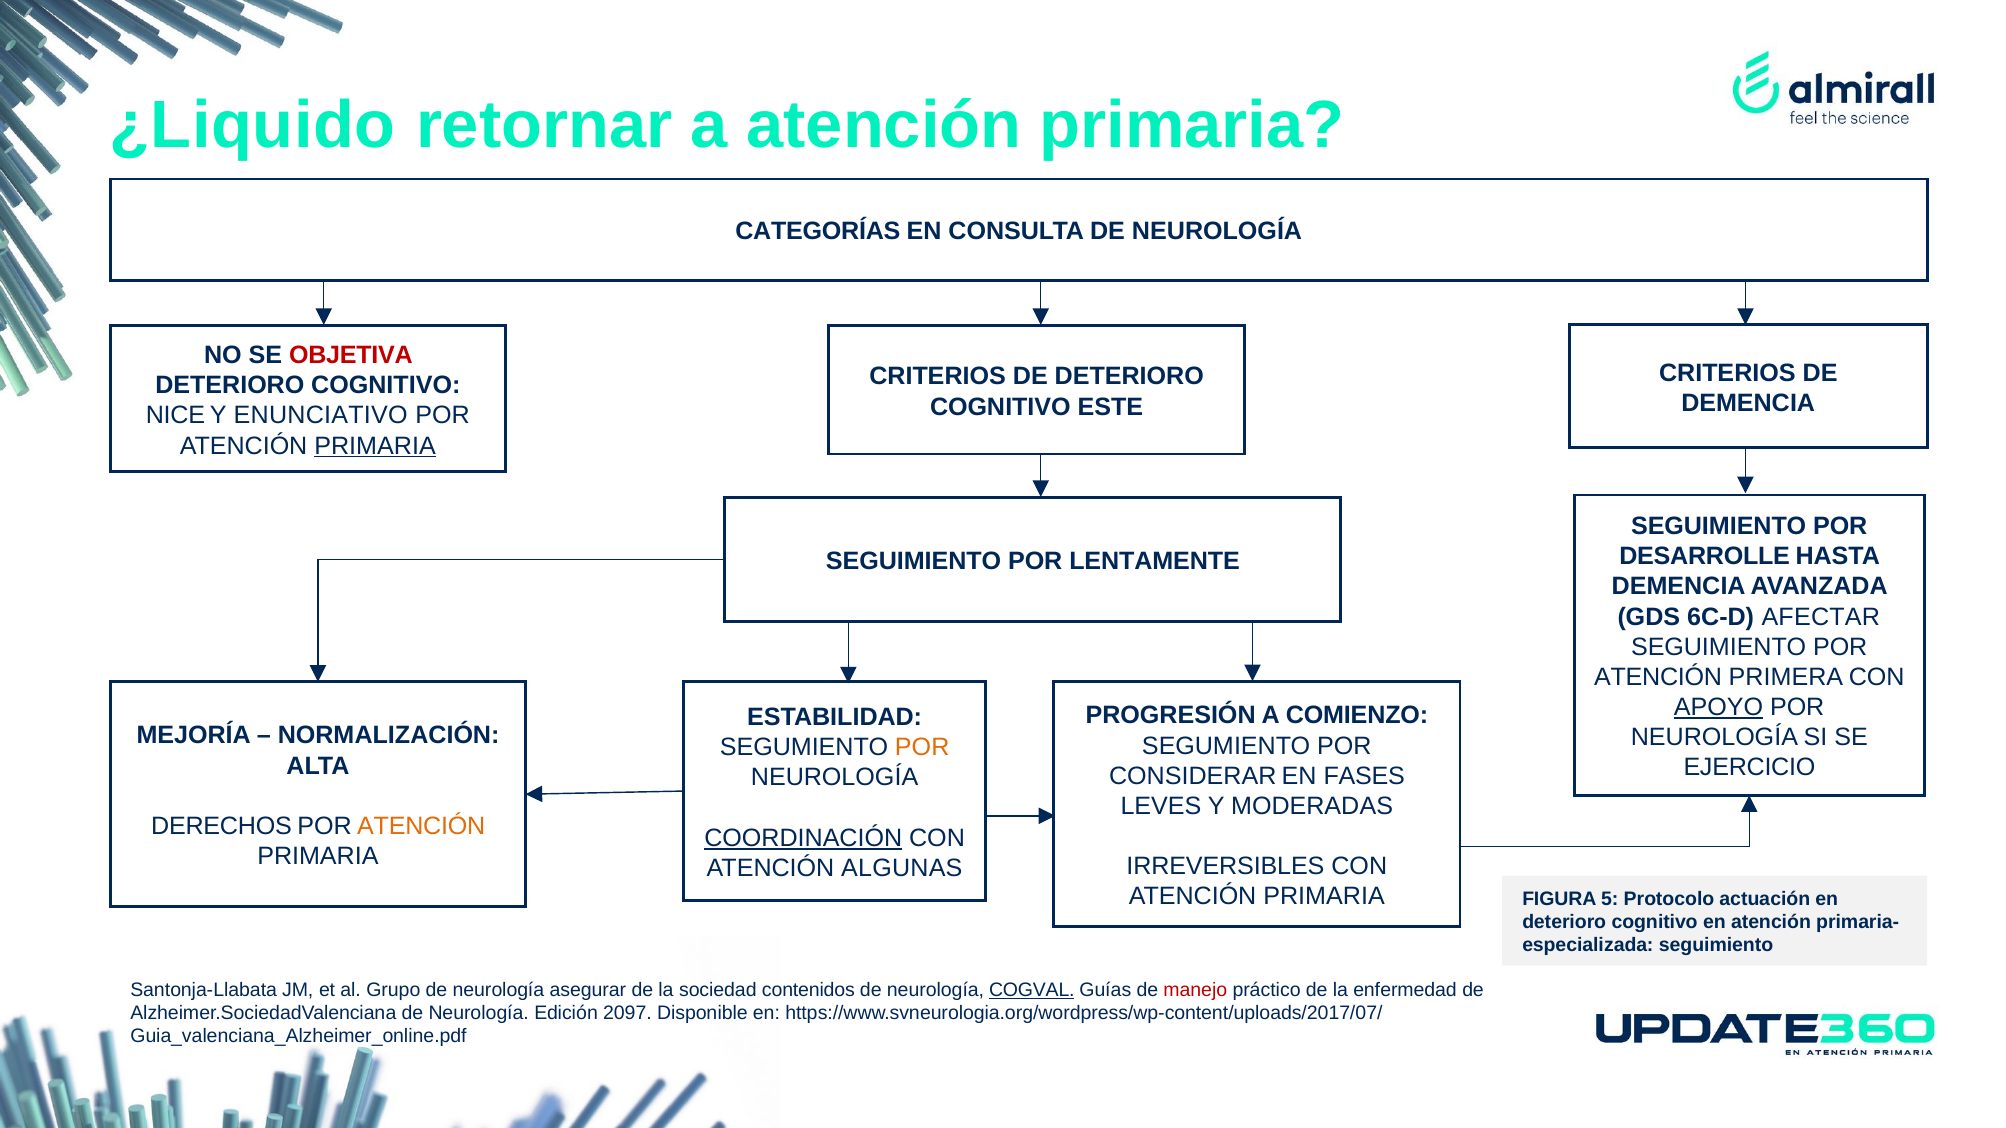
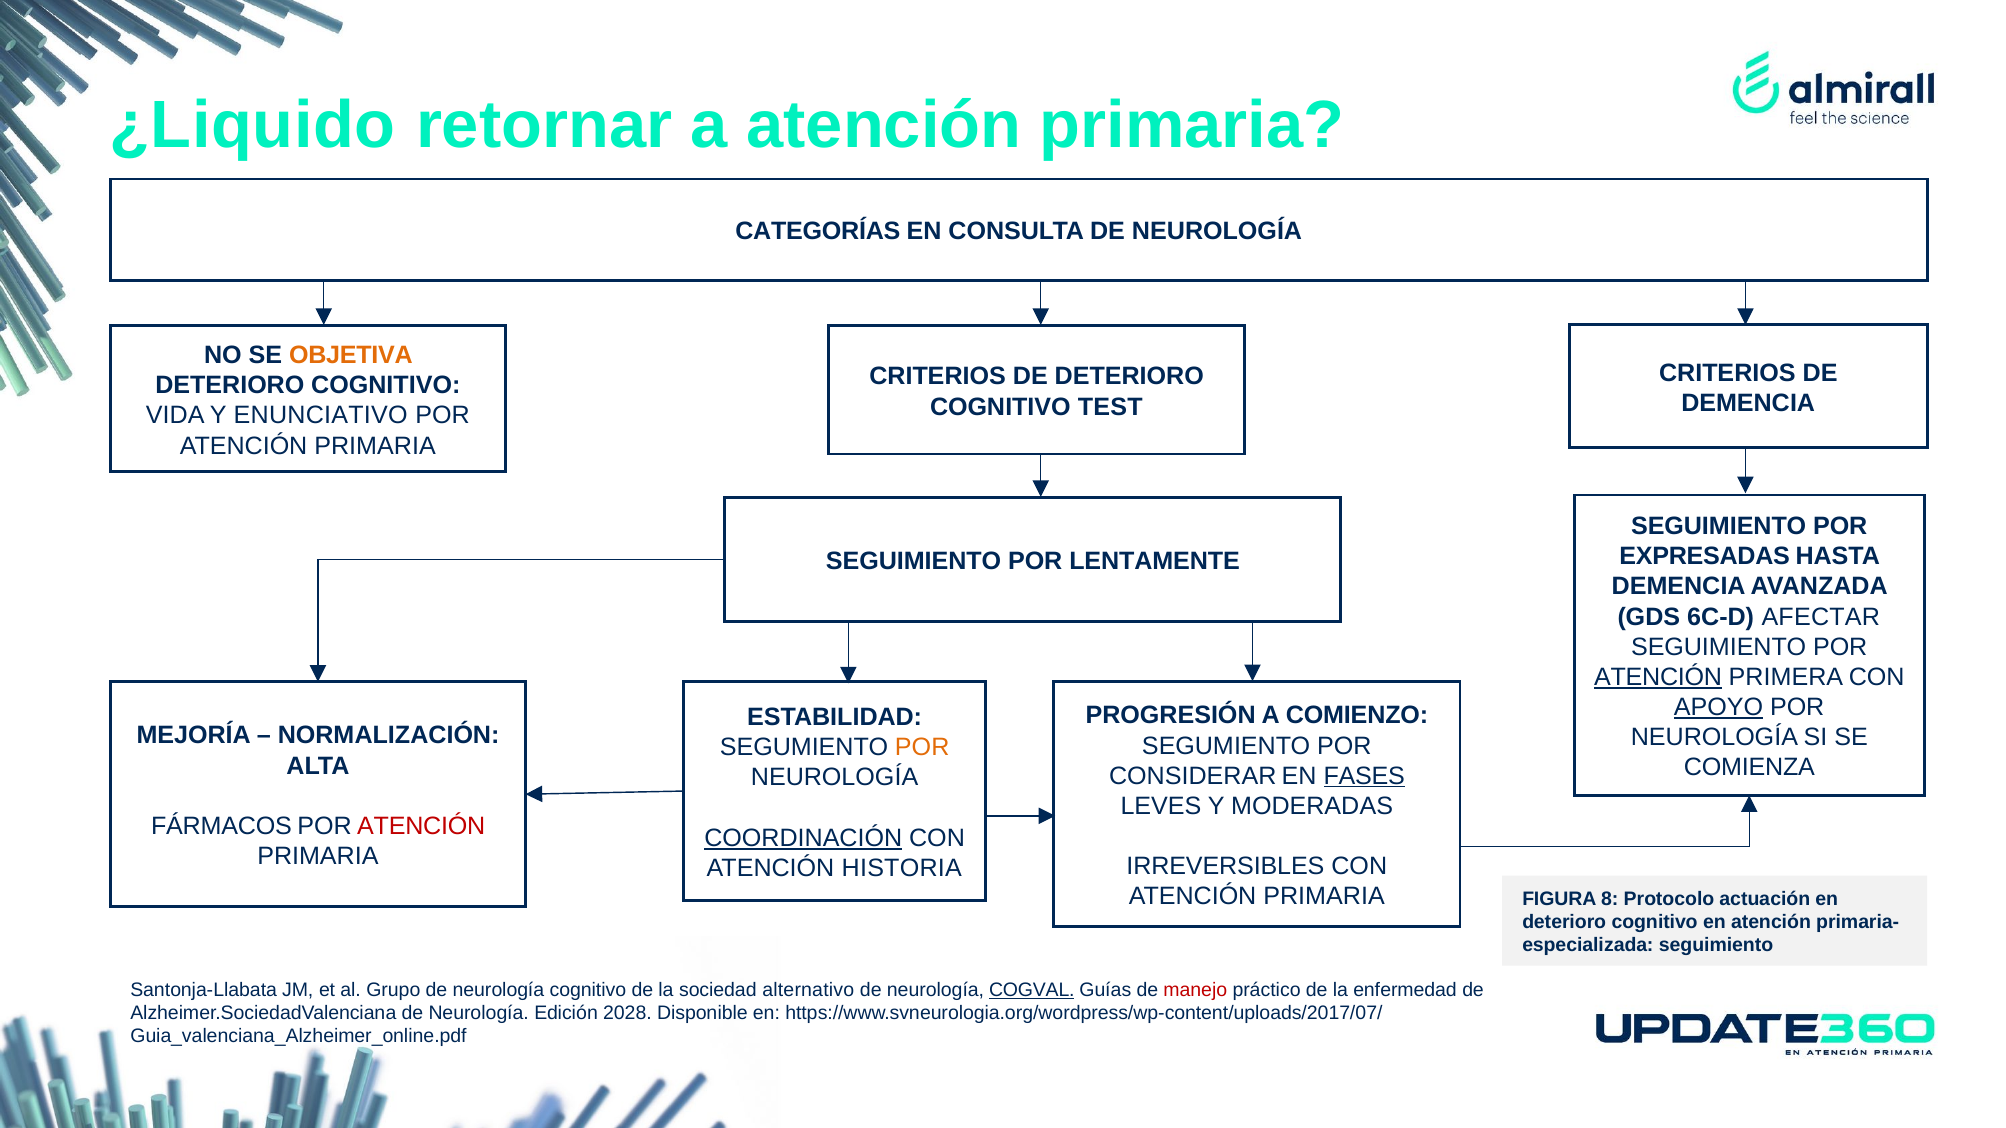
OBJETIVA colour: red -> orange
ESTE: ESTE -> TEST
NICE: NICE -> VIDA
PRIMARIA at (375, 446) underline: present -> none
DESARROLLE: DESARROLLE -> EXPRESADAS
ATENCIÓN at (1658, 677) underline: none -> present
EJERCICIO: EJERCICIO -> COMIENZA
FASES underline: none -> present
DERECHOS: DERECHOS -> FÁRMACOS
ATENCIÓN at (421, 826) colour: orange -> red
ALGUNAS: ALGUNAS -> HISTORIA
5: 5 -> 8
neurología asegurar: asegurar -> cognitivo
contenidos: contenidos -> alternativo
2097: 2097 -> 2028
